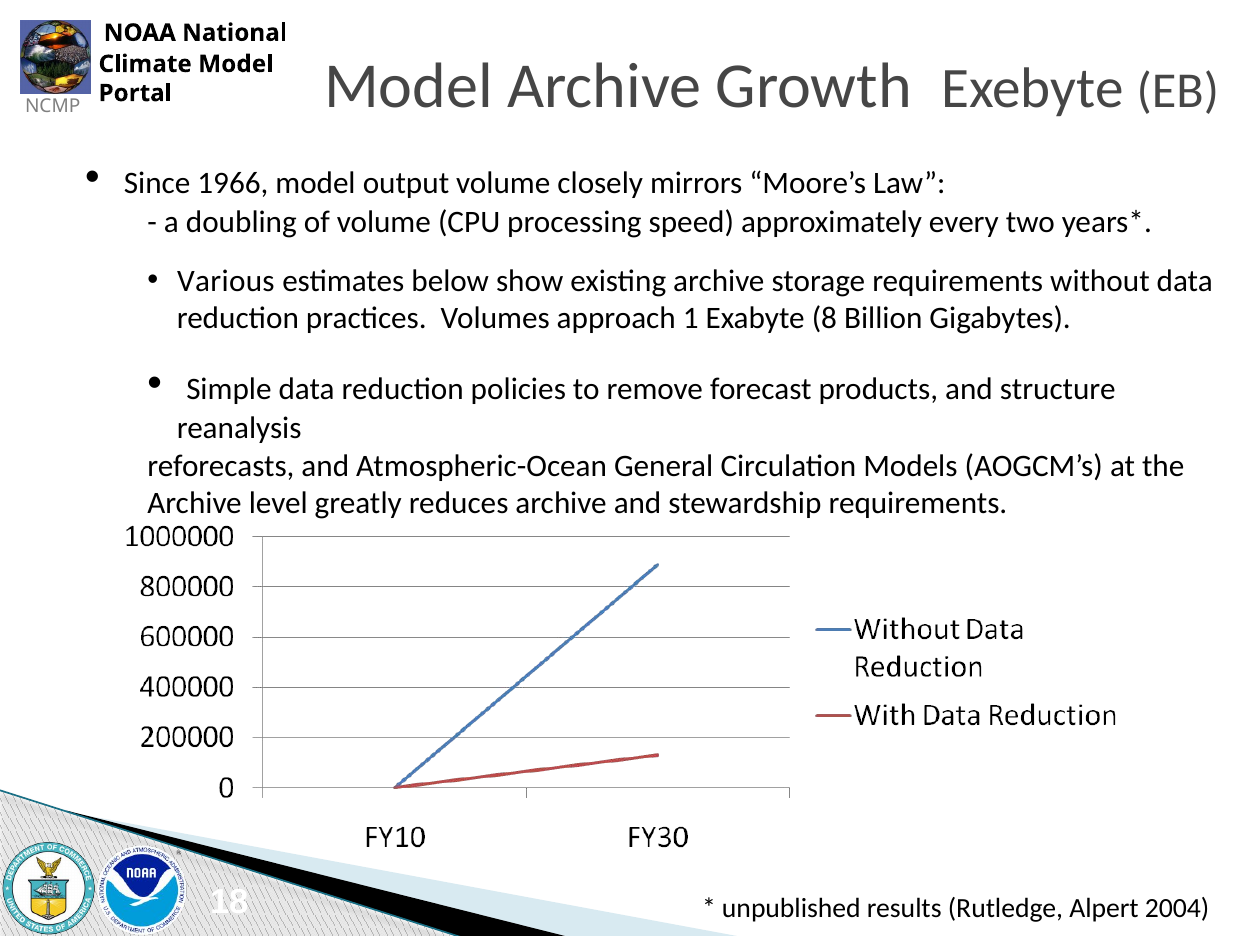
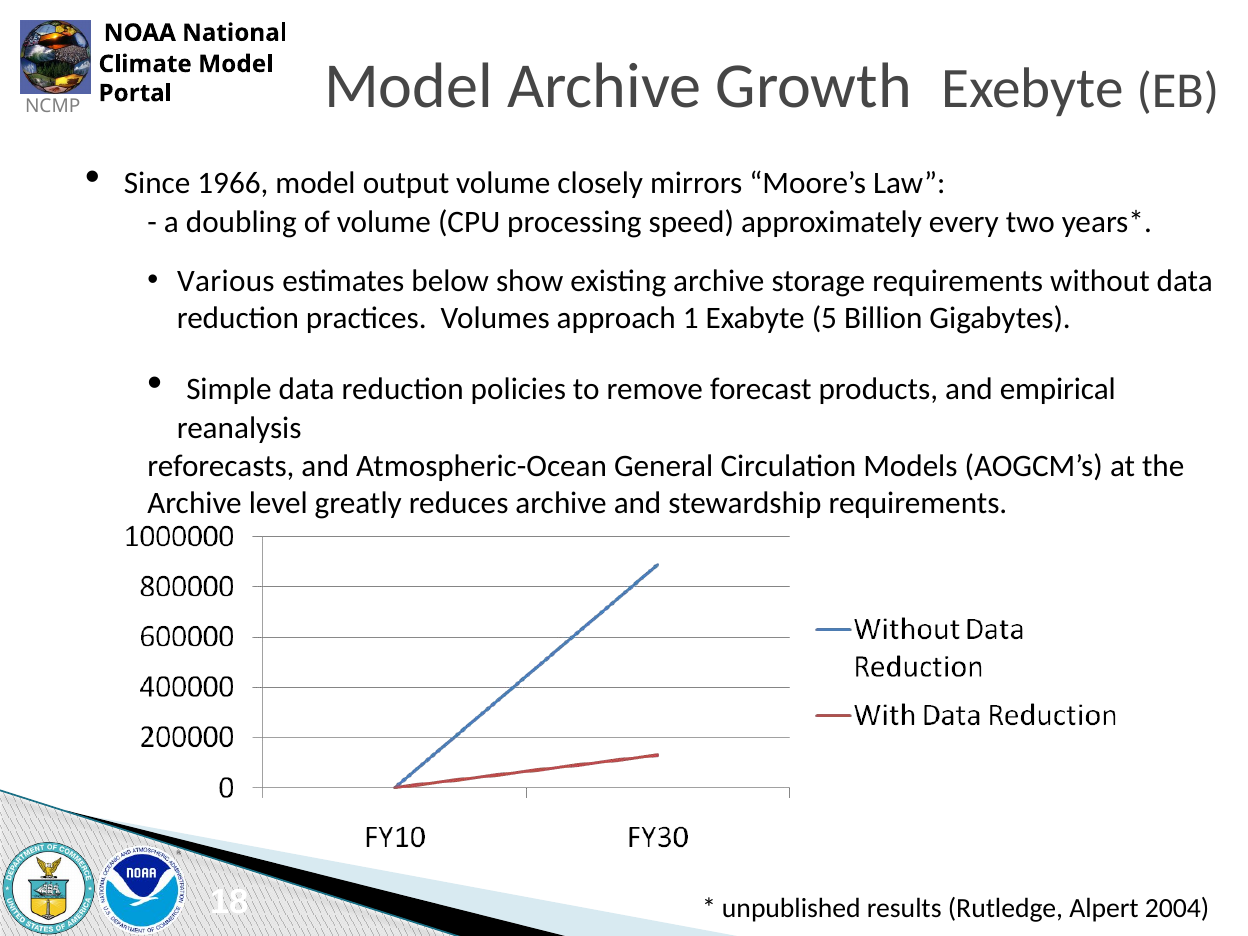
8: 8 -> 5
structure: structure -> empirical
